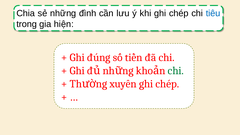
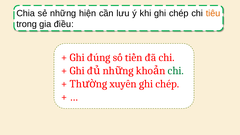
đình: đình -> hiện
tiêu colour: blue -> orange
hiện: hiện -> điều
